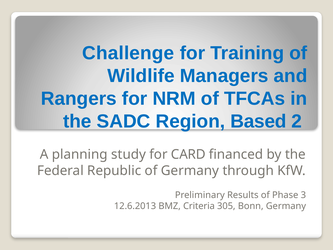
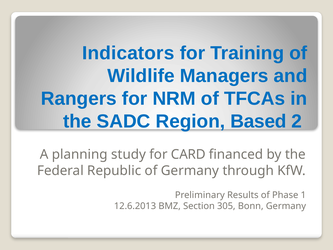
Challenge: Challenge -> Indicators
3: 3 -> 1
Criteria: Criteria -> Section
